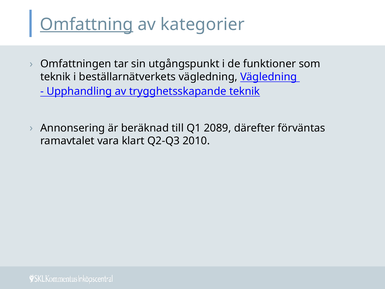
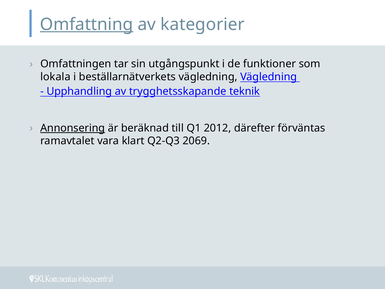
teknik at (56, 77): teknik -> lokala
Annonsering underline: none -> present
2089: 2089 -> 2012
2010: 2010 -> 2069
